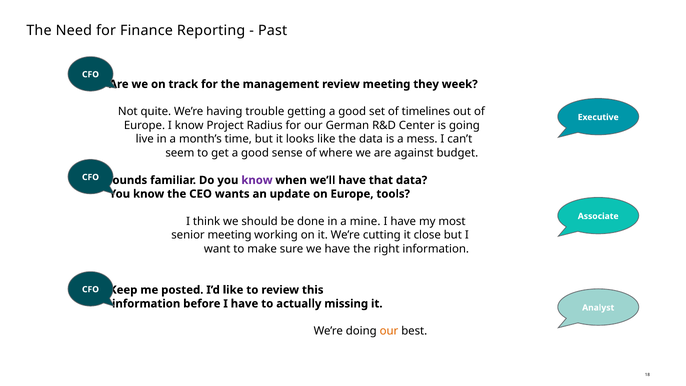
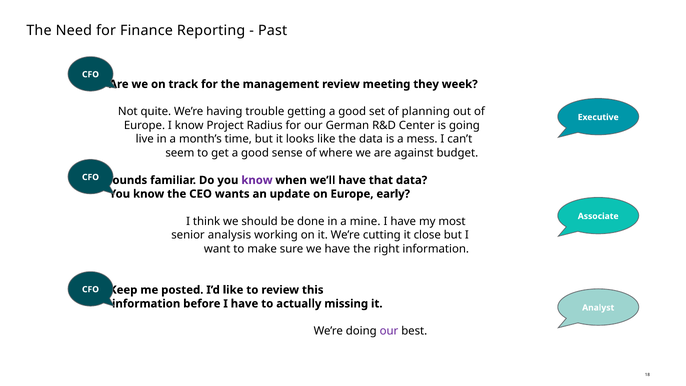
timelines: timelines -> planning
tools: tools -> early
senior meeting: meeting -> analysis
our at (389, 331) colour: orange -> purple
